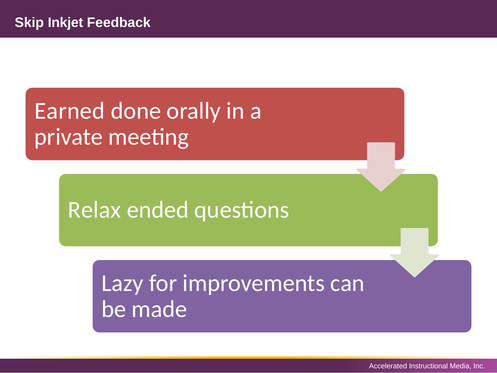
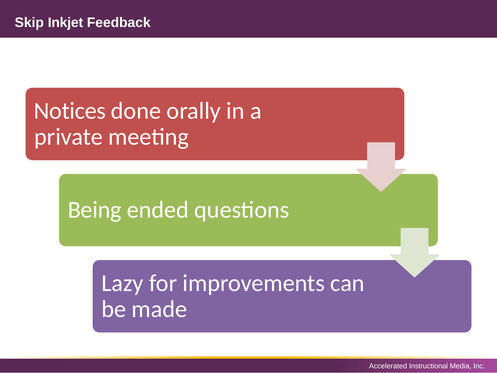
Earned: Earned -> Notices
Relax: Relax -> Being
